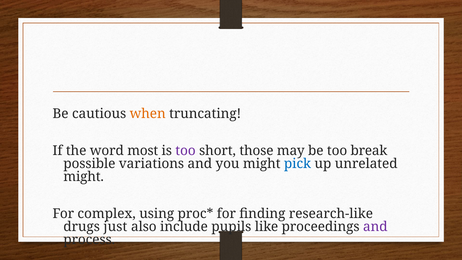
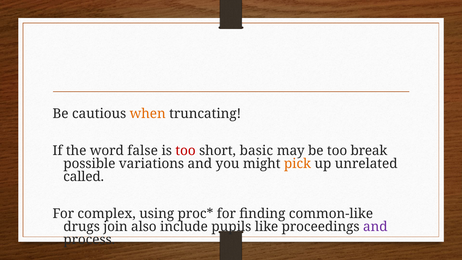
most: most -> false
too at (186, 151) colour: purple -> red
those: those -> basic
pick colour: blue -> orange
might at (84, 177): might -> called
research-like: research-like -> common-like
just: just -> join
